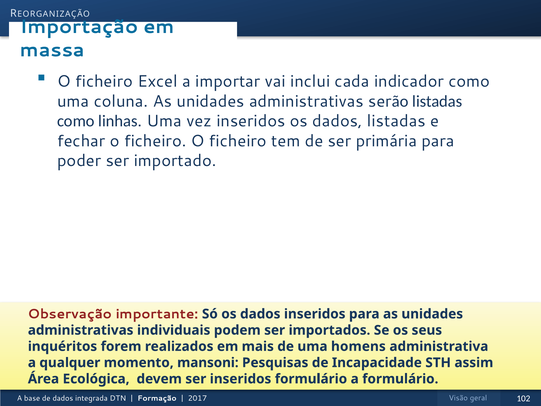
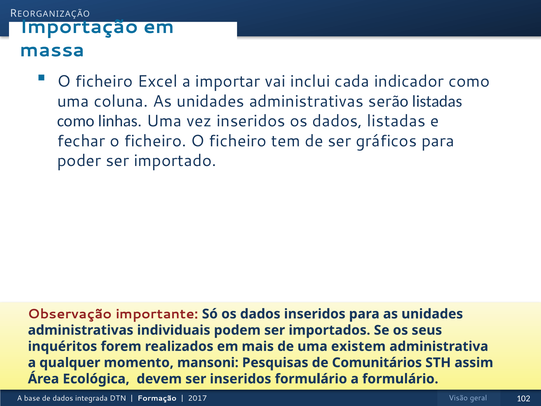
primária: primária -> gráficos
homens: homens -> existem
Incapacidade: Incapacidade -> Comunitários
